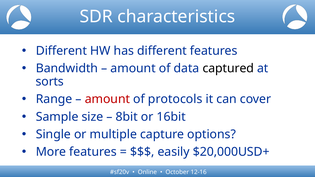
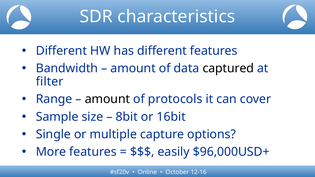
sorts: sorts -> filter
amount at (107, 99) colour: red -> black
$20,000USD+: $20,000USD+ -> $96,000USD+
